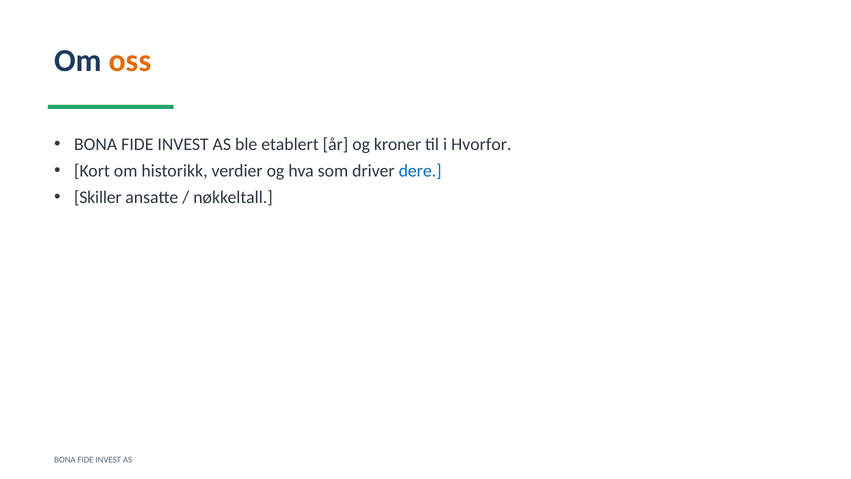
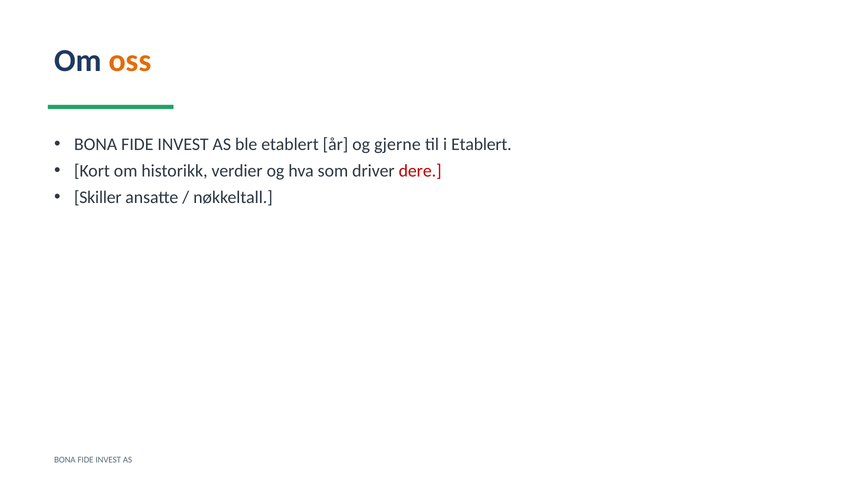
kroner: kroner -> gjerne
i Hvorfor: Hvorfor -> Etablert
dere colour: blue -> red
